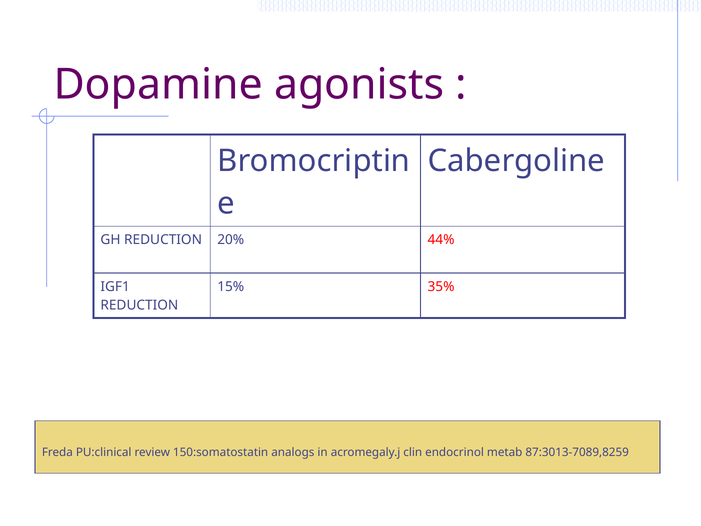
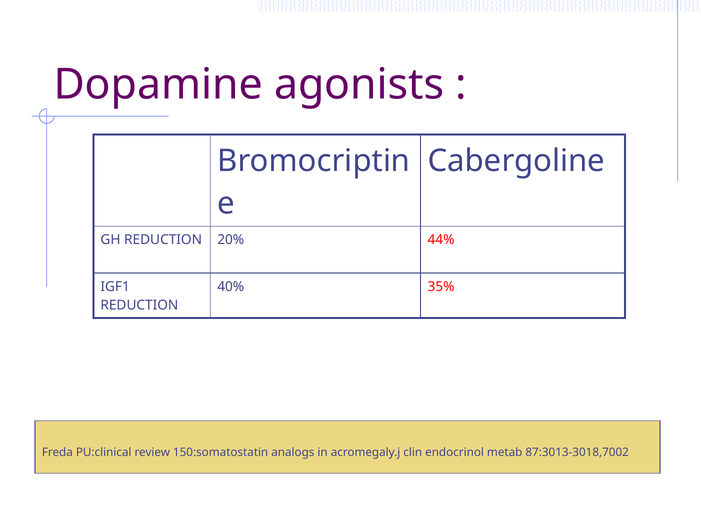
15%: 15% -> 40%
87:3013-7089,8259: 87:3013-7089,8259 -> 87:3013-3018,7002
